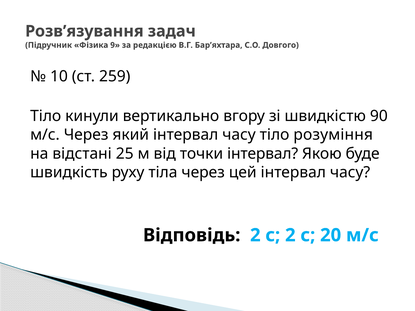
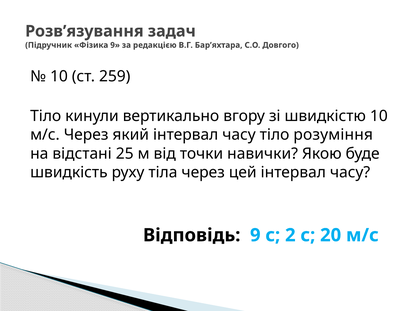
швидкістю 90: 90 -> 10
точки інтервал: інтервал -> навички
Відповідь 2: 2 -> 9
